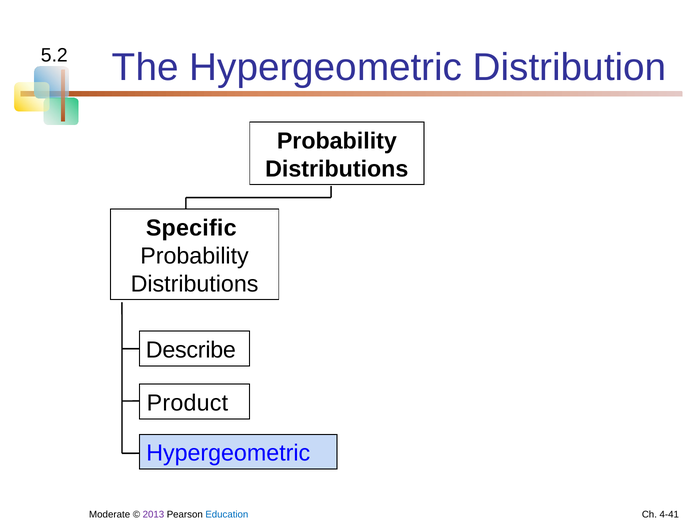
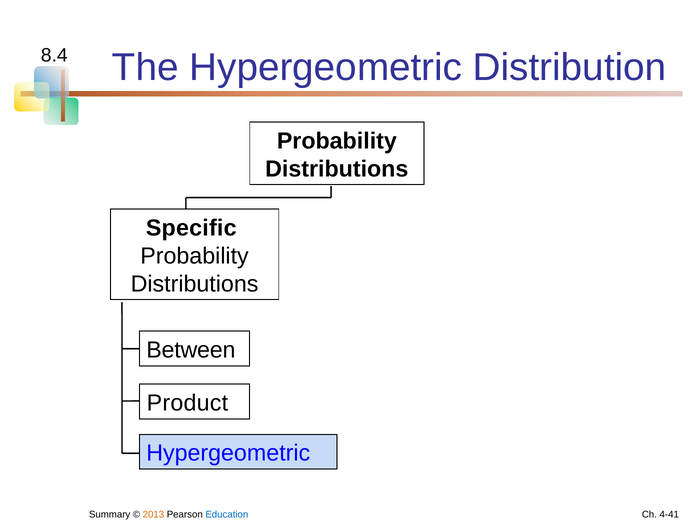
5.2: 5.2 -> 8.4
Describe: Describe -> Between
Moderate: Moderate -> Summary
2013 colour: purple -> orange
